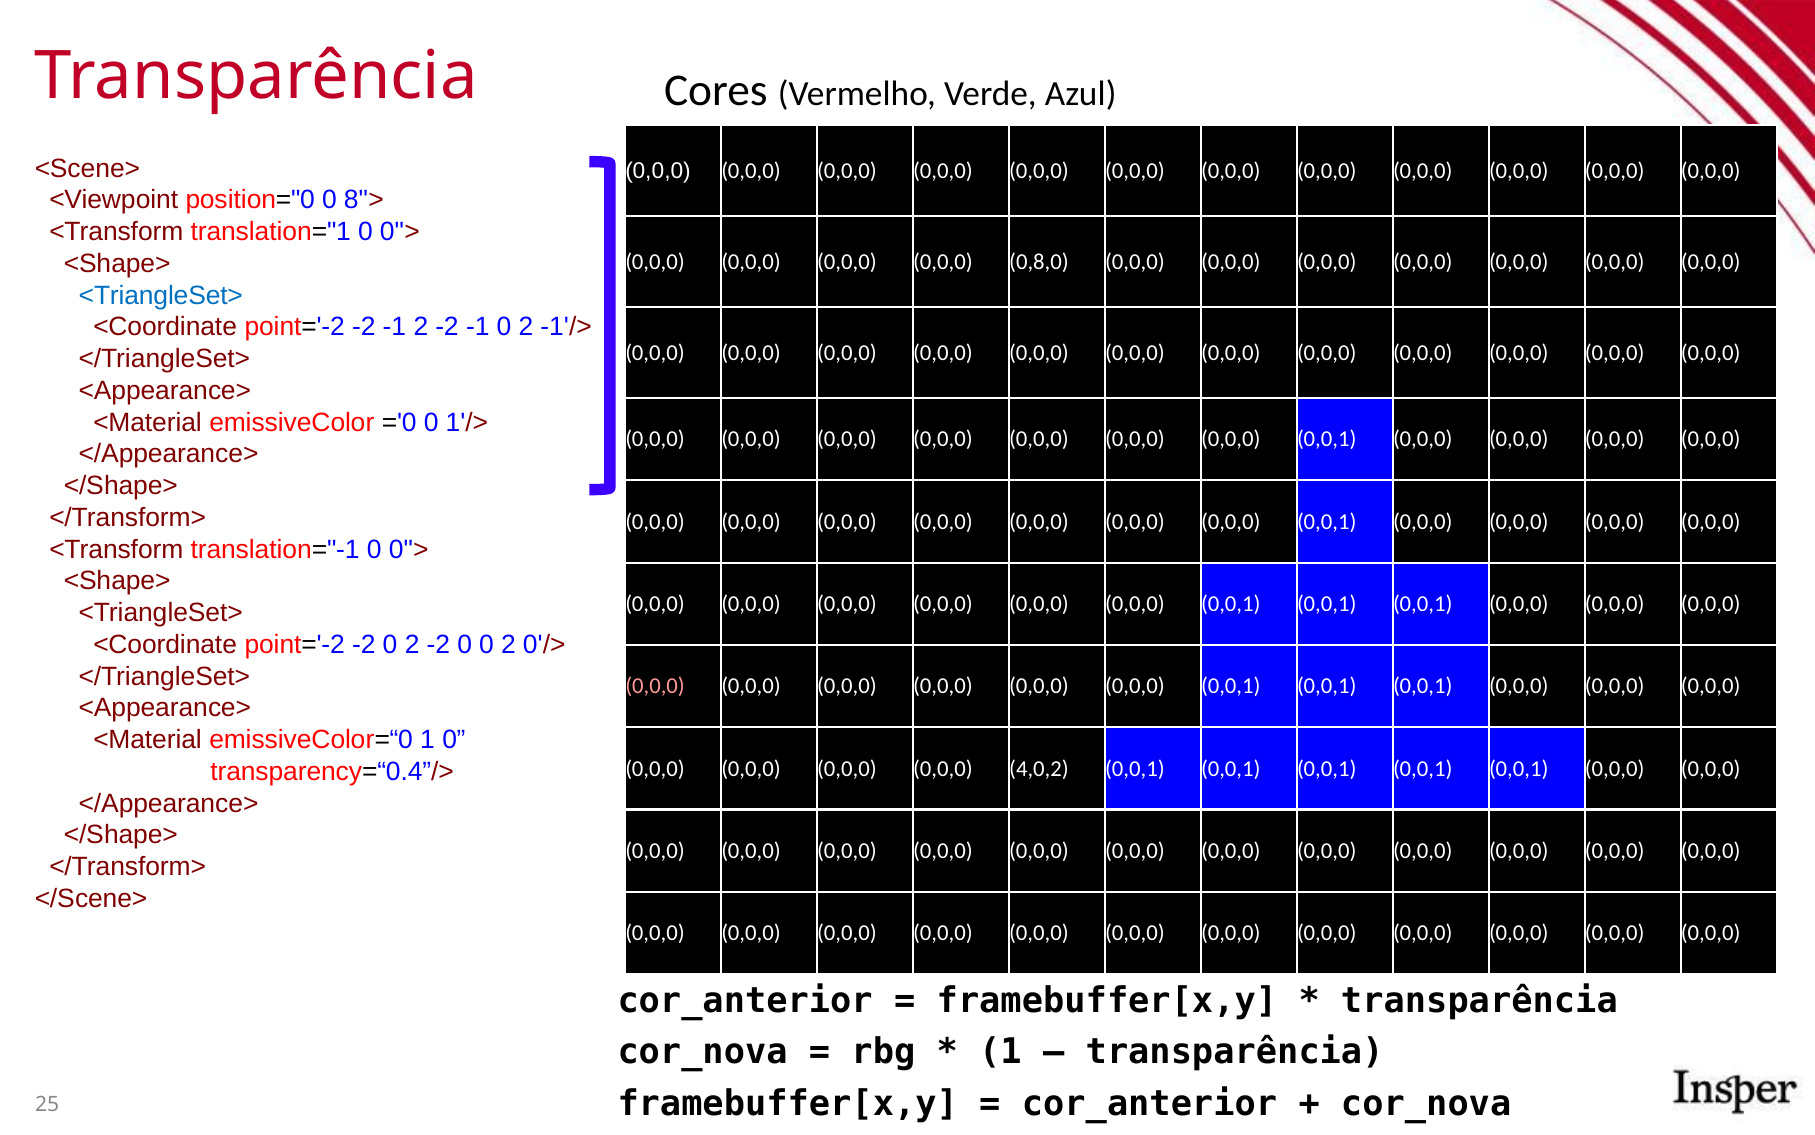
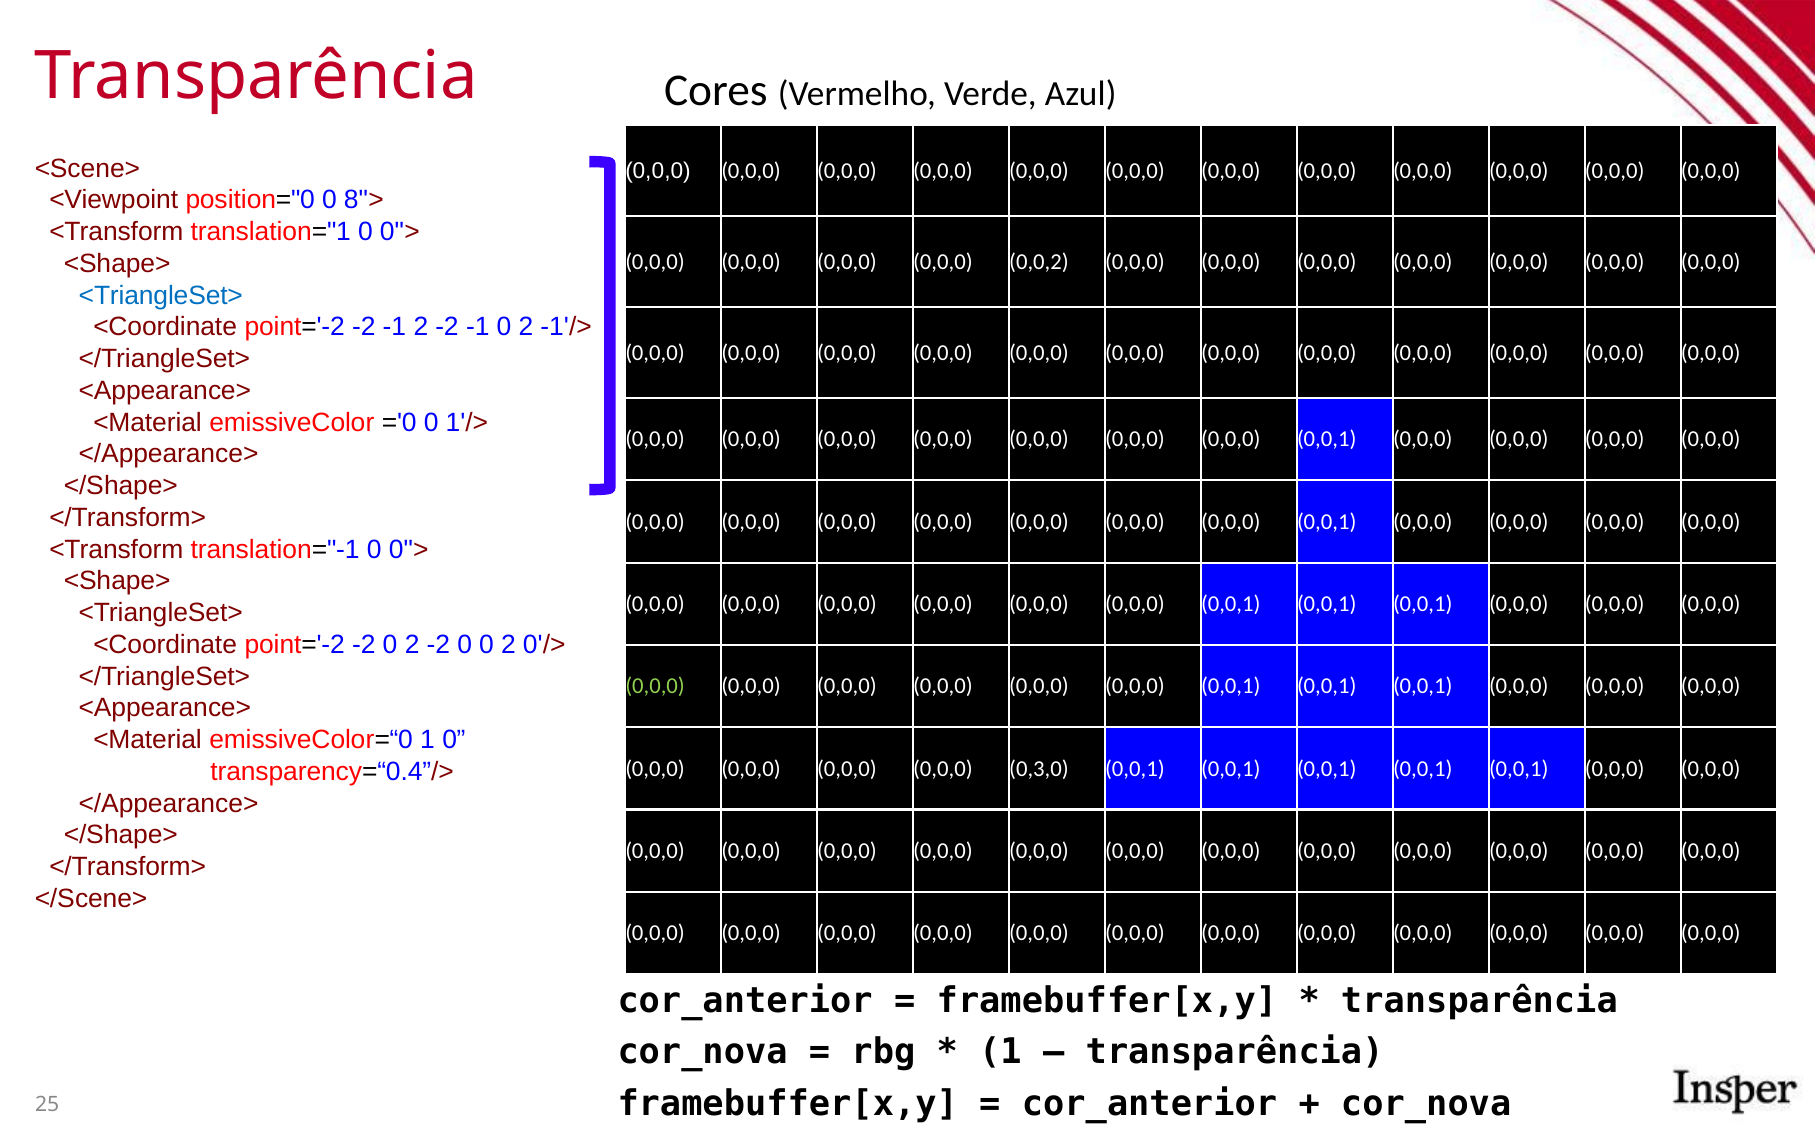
0,8,0: 0,8,0 -> 0,0,2
0,0,0 at (655, 686) colour: pink -> light green
4,0,2: 4,0,2 -> 0,3,0
